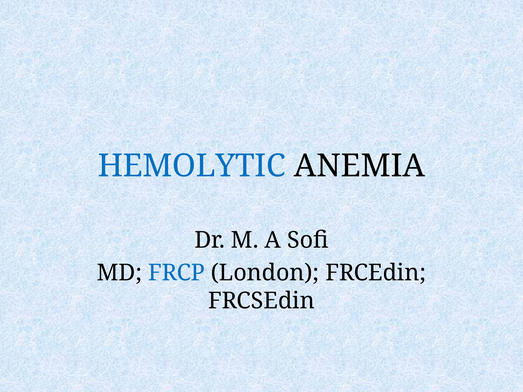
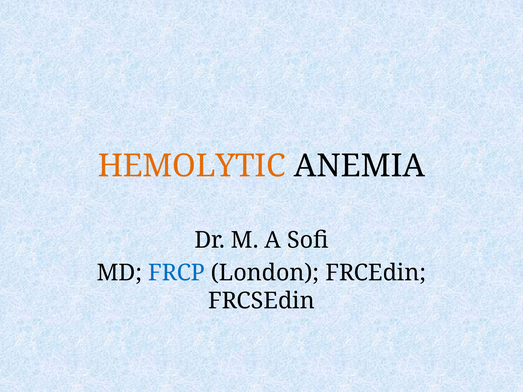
HEMOLYTIC colour: blue -> orange
